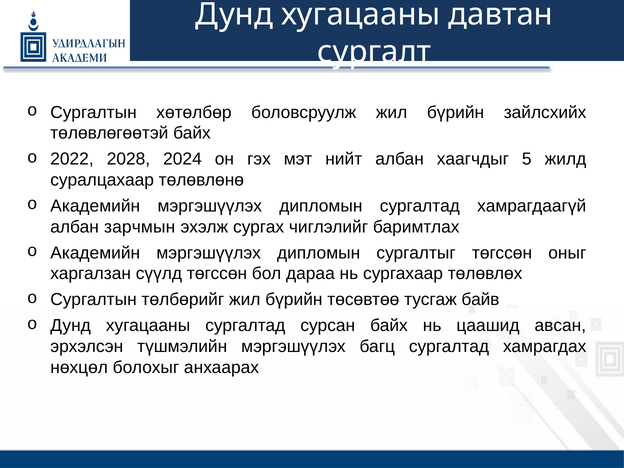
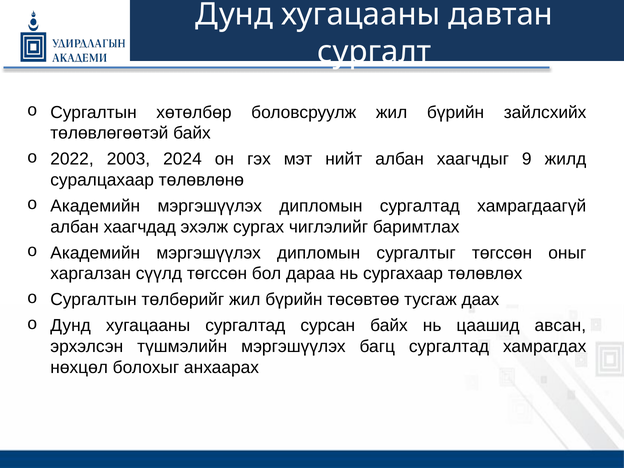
2028: 2028 -> 2003
5: 5 -> 9
зарчмын: зарчмын -> хаагчдад
байв: байв -> даах
